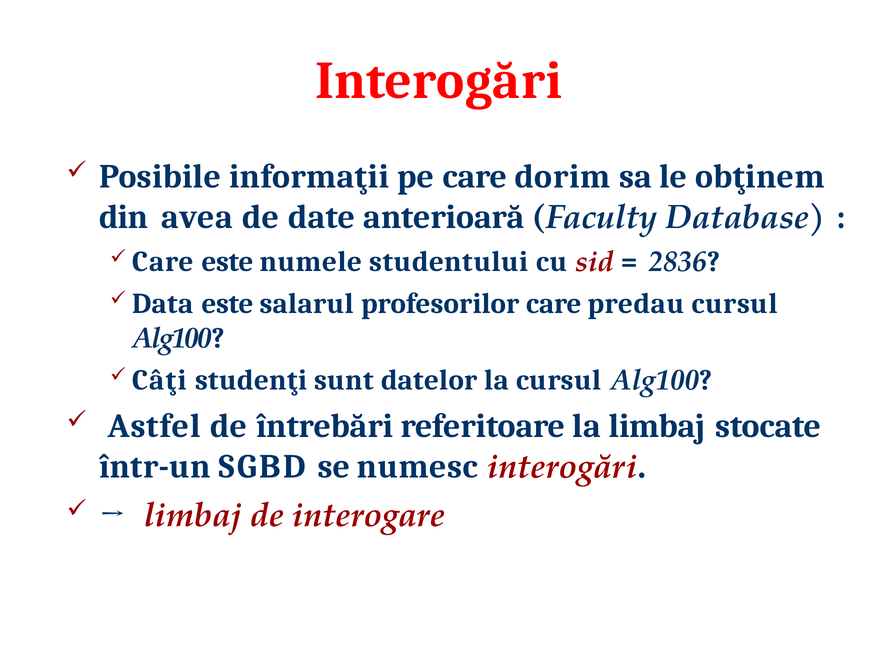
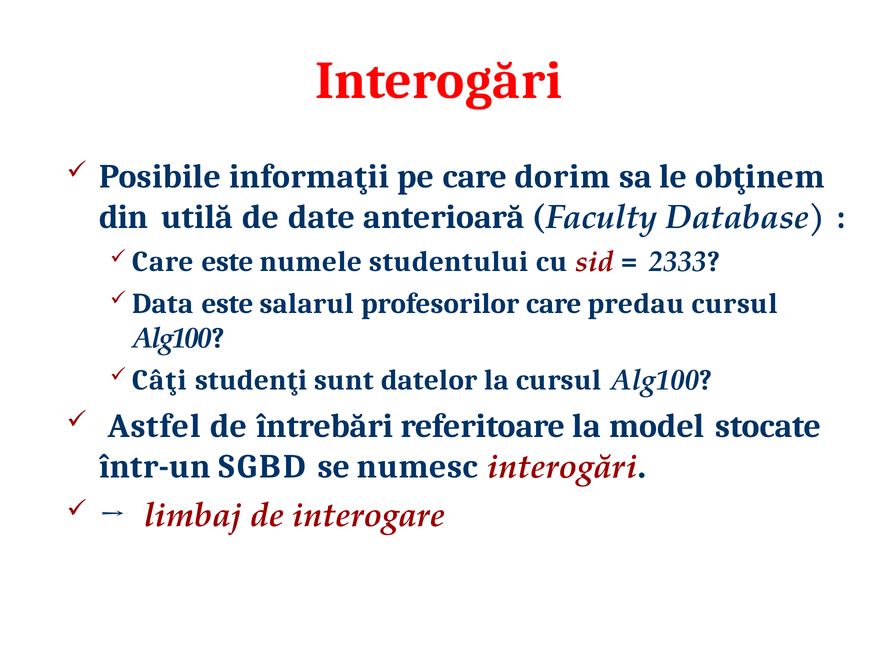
avea: avea -> utilă
2836: 2836 -> 2333
la limbaj: limbaj -> model
